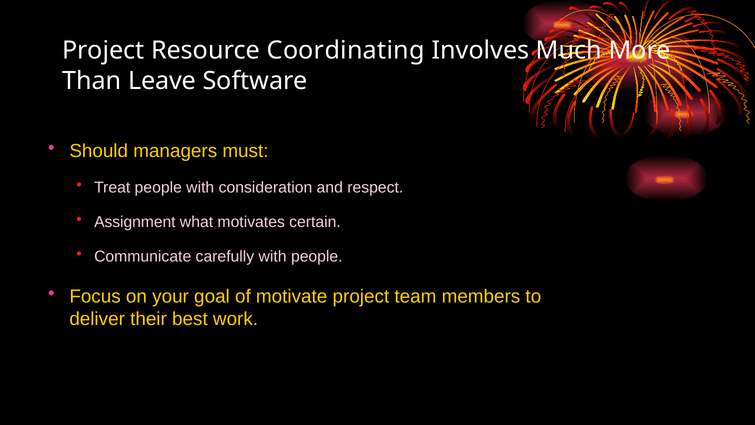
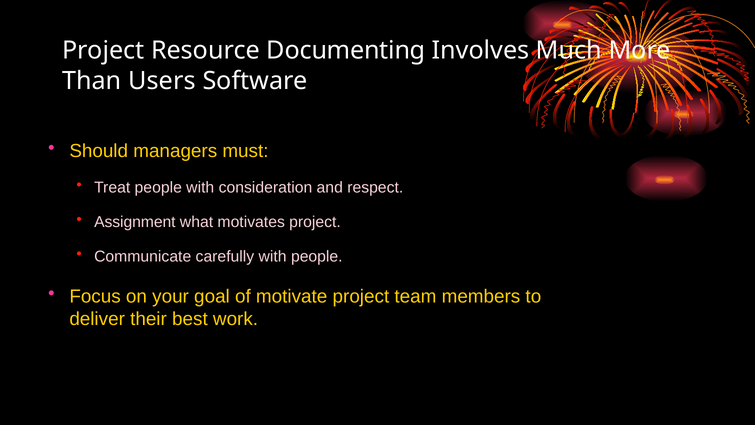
Coordinating: Coordinating -> Documenting
Leave: Leave -> Users
motivates certain: certain -> project
